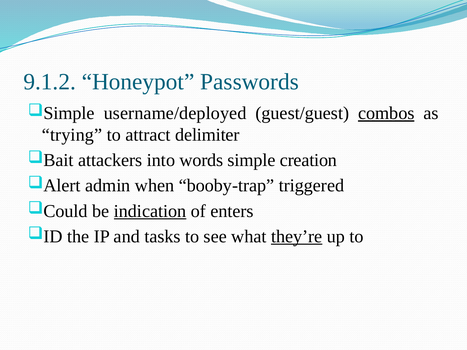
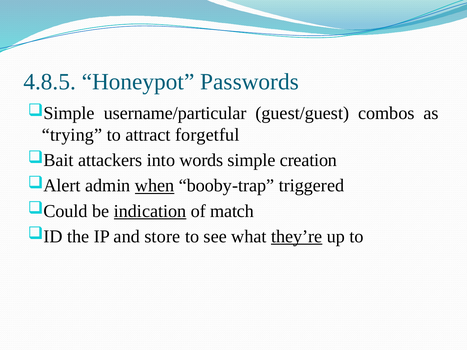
9.1.2: 9.1.2 -> 4.8.5
username/deployed: username/deployed -> username/particular
combos underline: present -> none
delimiter: delimiter -> forgetful
when underline: none -> present
enters: enters -> match
tasks: tasks -> store
